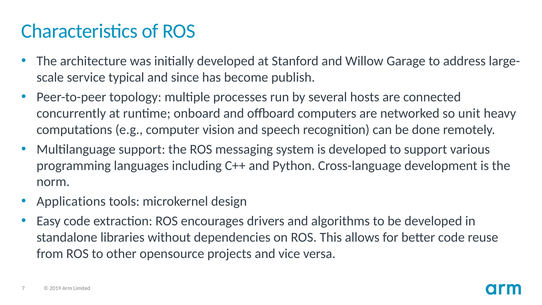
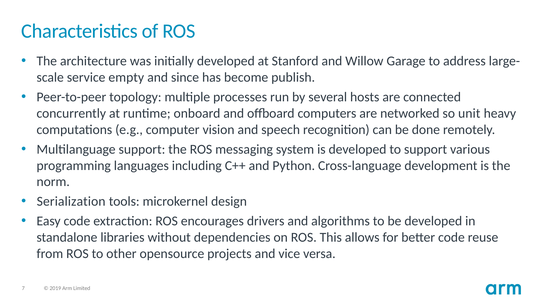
typical: typical -> empty
Applications: Applications -> Serialization
